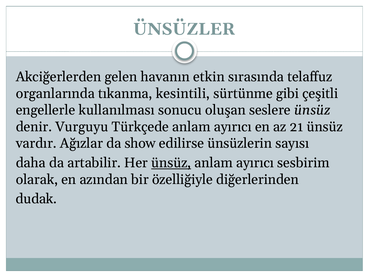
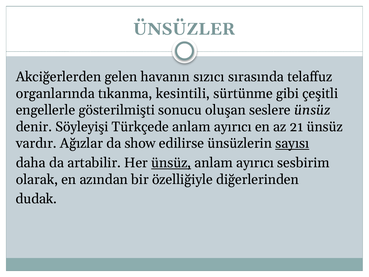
etkin: etkin -> sızıcı
kullanılması: kullanılması -> gösterilmişti
Vurguyu: Vurguyu -> Söyleyişi
sayısı underline: none -> present
